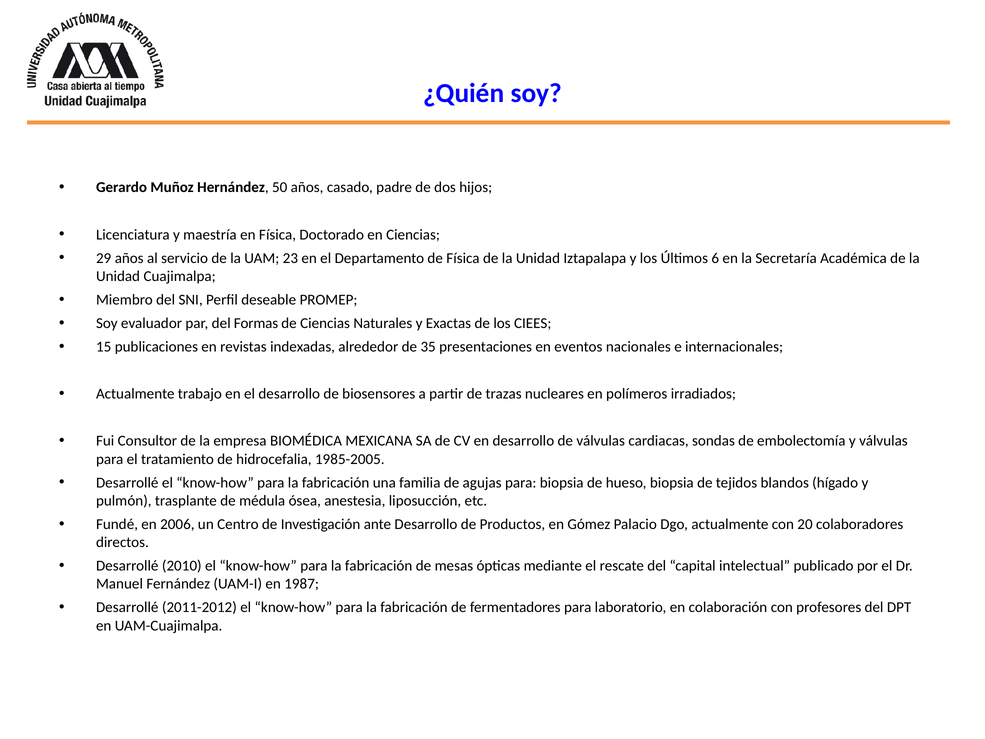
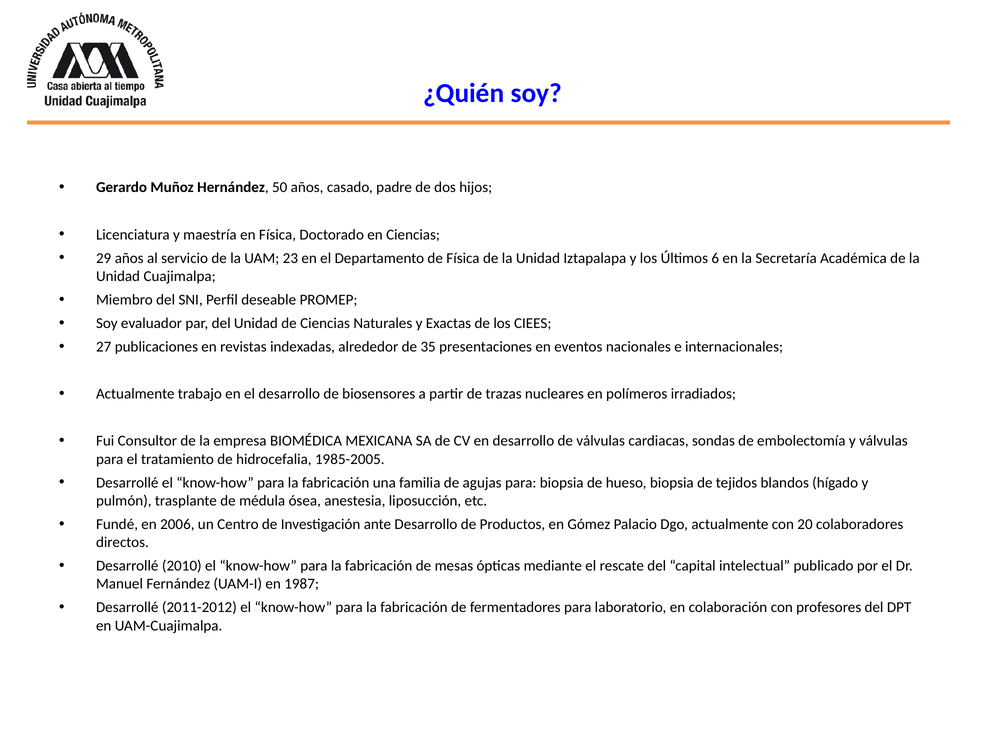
del Formas: Formas -> Unidad
15: 15 -> 27
